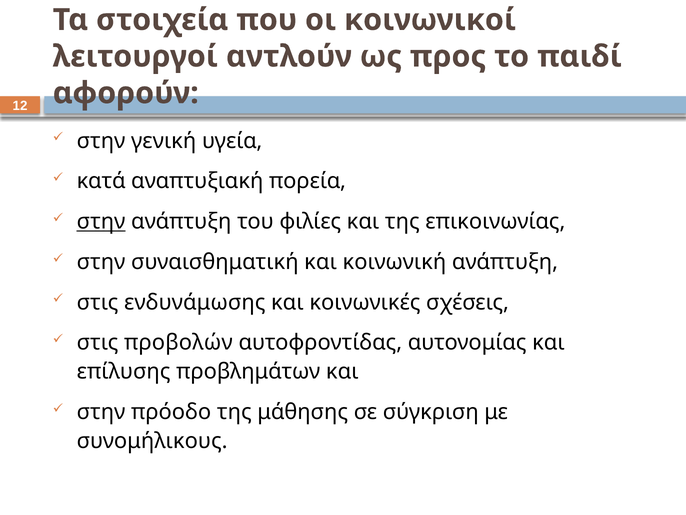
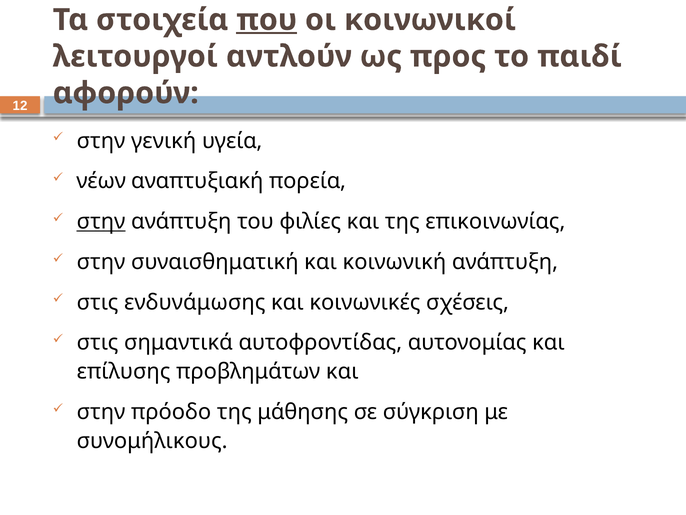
που underline: none -> present
κατά: κατά -> νέων
προβολών: προβολών -> σημαντικά
